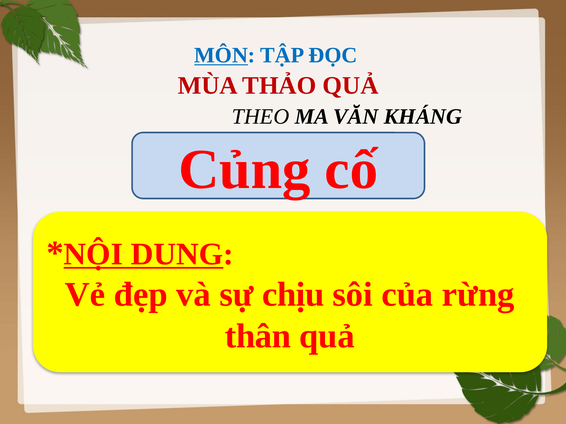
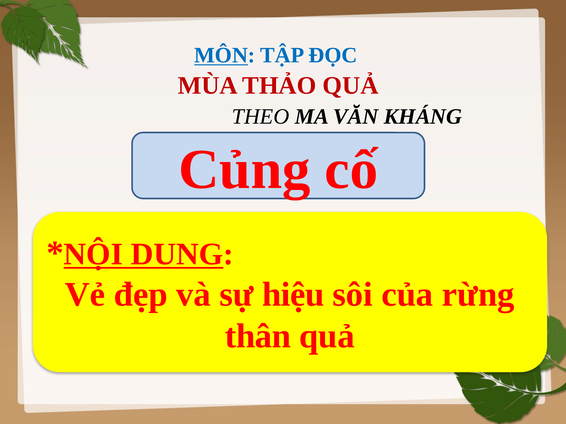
chịu: chịu -> hiệu
